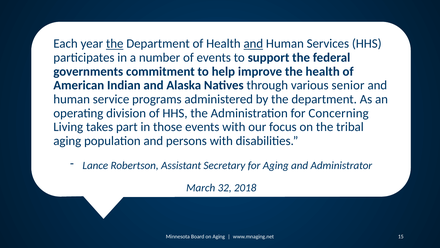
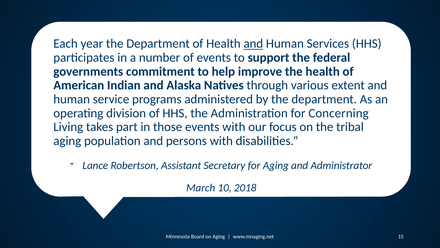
the at (115, 44) underline: present -> none
senior: senior -> extent
32: 32 -> 10
